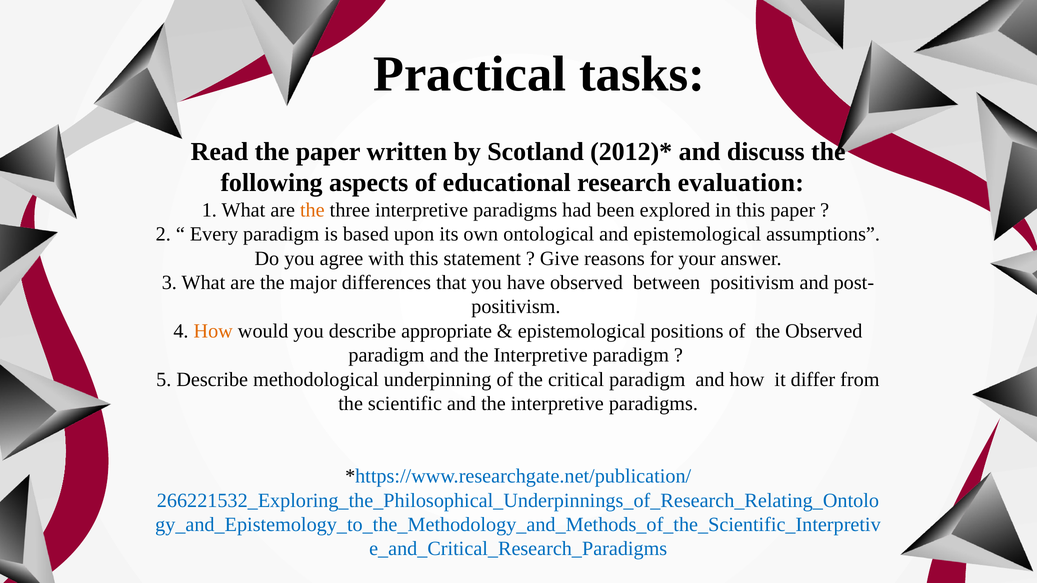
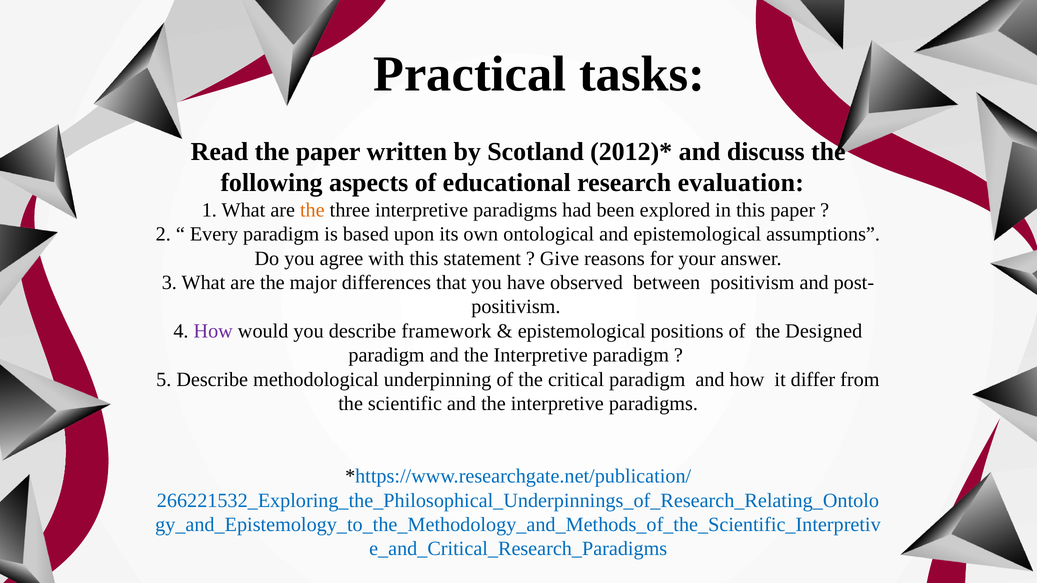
How at (213, 331) colour: orange -> purple
appropriate: appropriate -> framework
the Observed: Observed -> Designed
